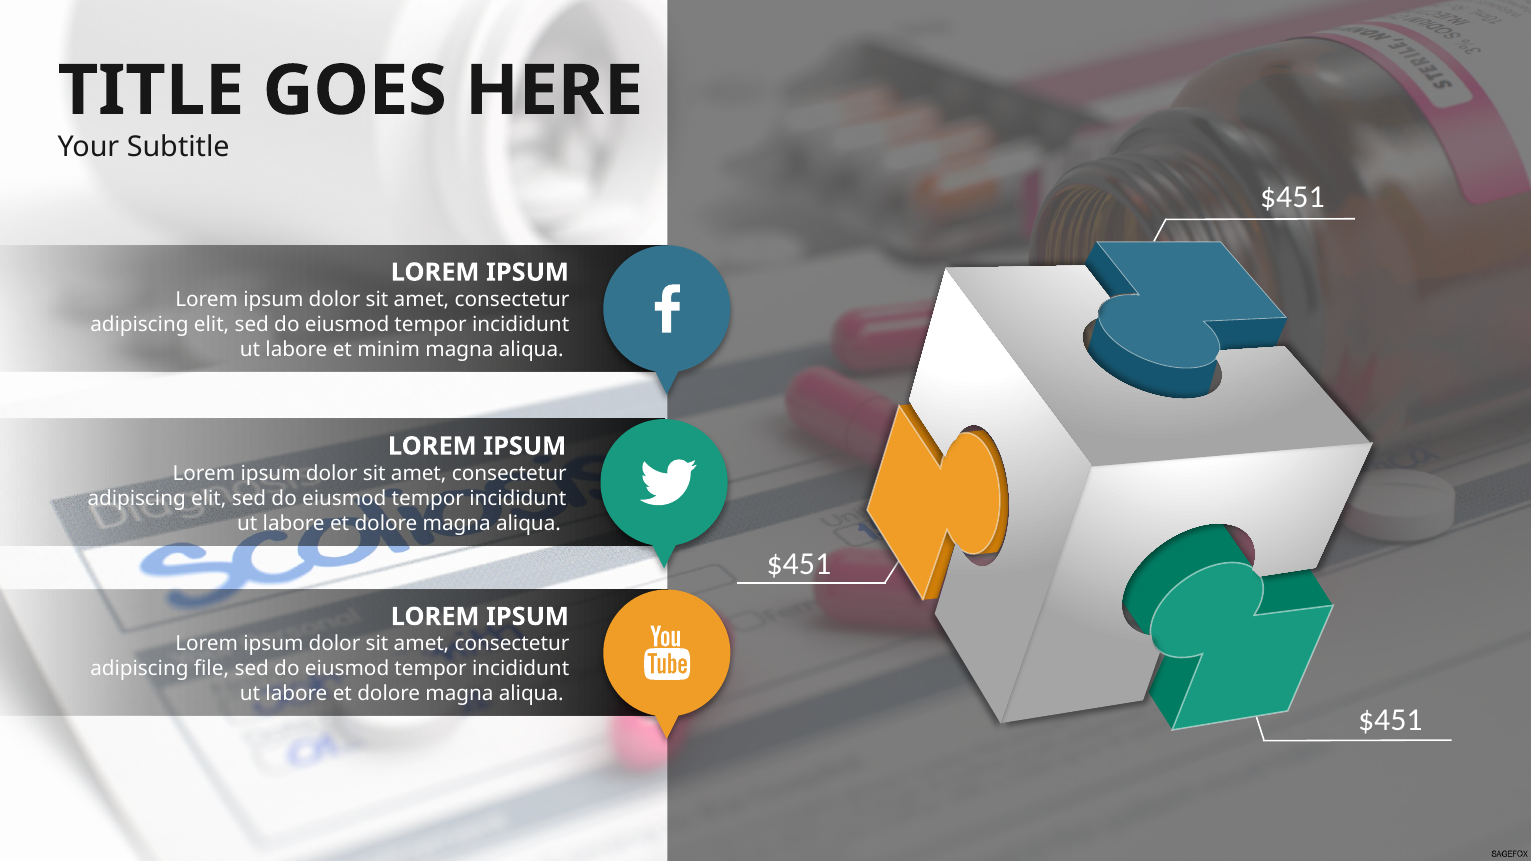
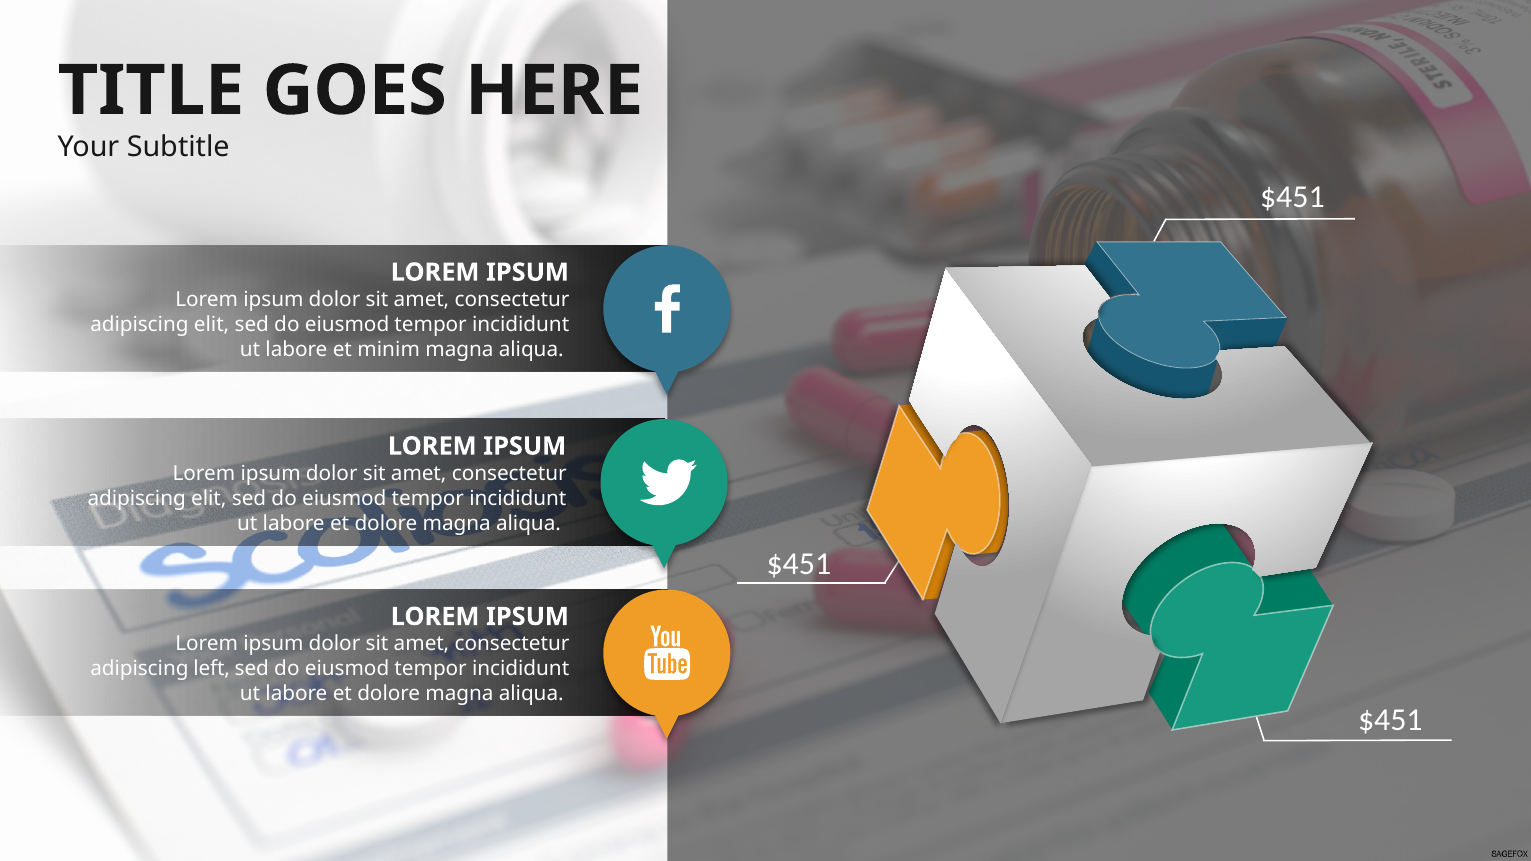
file: file -> left
